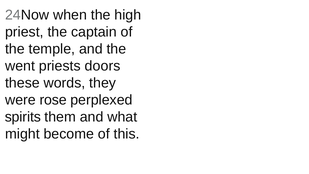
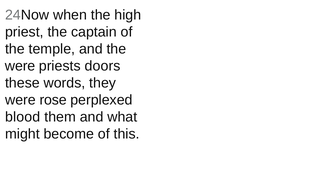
went at (20, 66): went -> were
spirits: spirits -> blood
